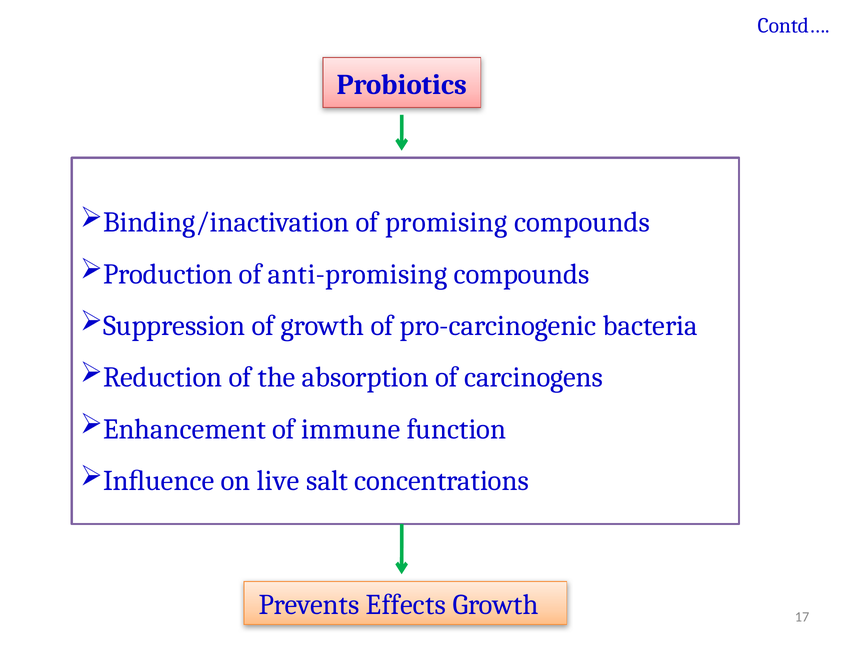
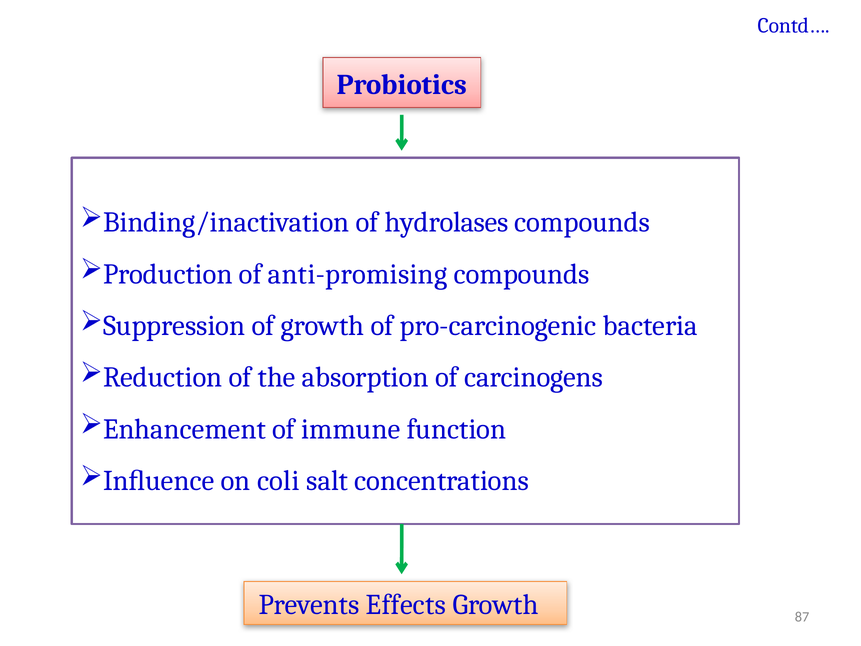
promising: promising -> hydrolases
live: live -> coli
17: 17 -> 87
